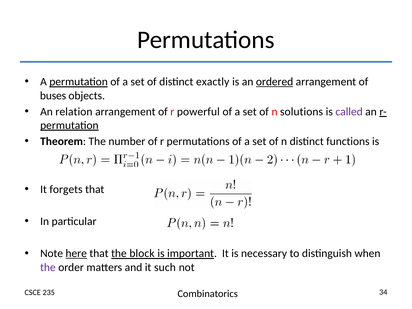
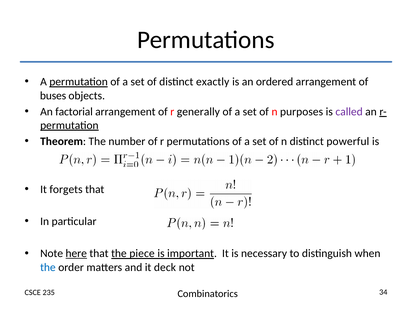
ordered underline: present -> none
relation: relation -> factorial
powerful: powerful -> generally
solutions: solutions -> purposes
functions: functions -> powerful
block: block -> piece
the at (48, 267) colour: purple -> blue
such: such -> deck
